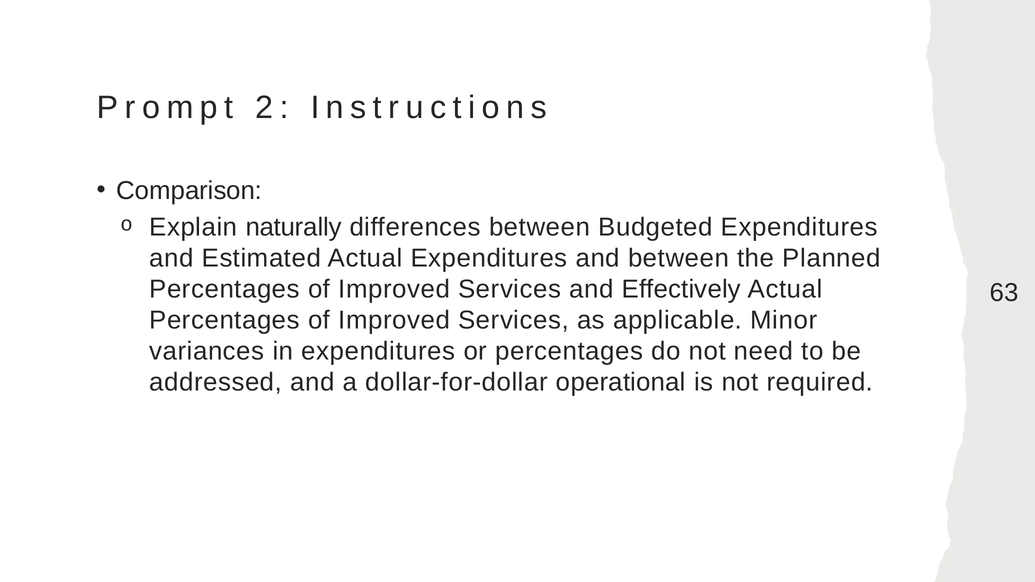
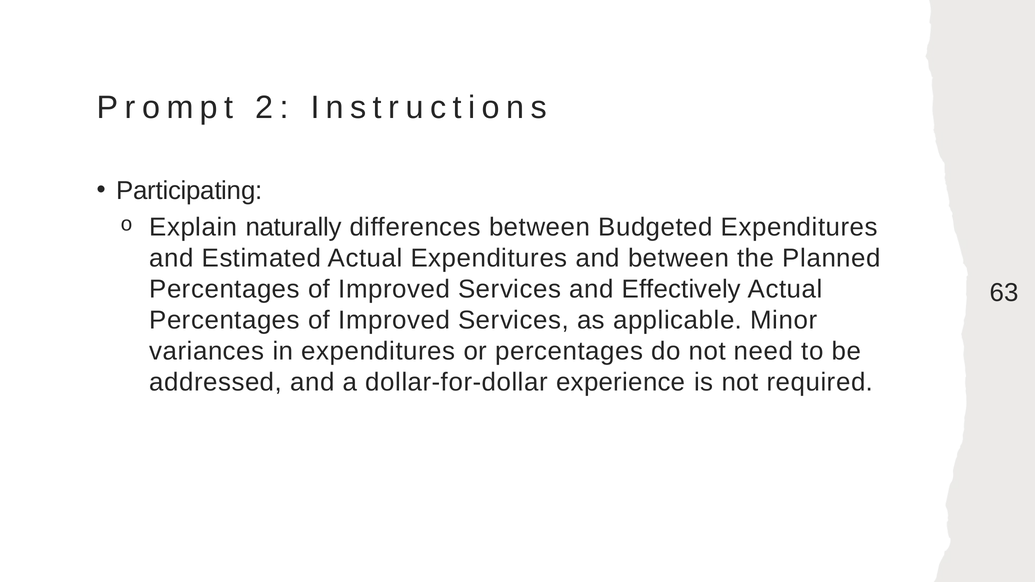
Comparison: Comparison -> Participating
operational: operational -> experience
